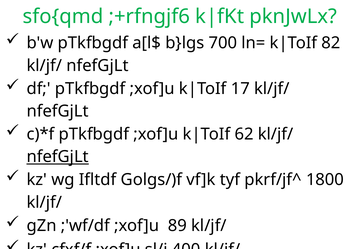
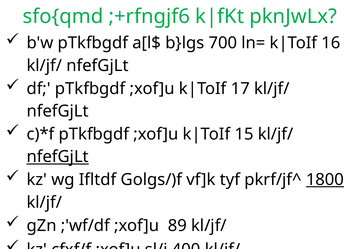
82: 82 -> 16
62: 62 -> 15
1800 underline: none -> present
